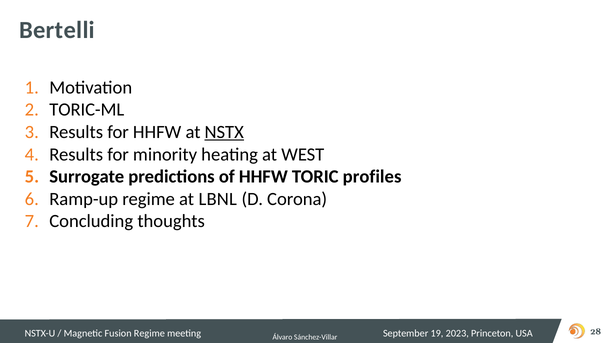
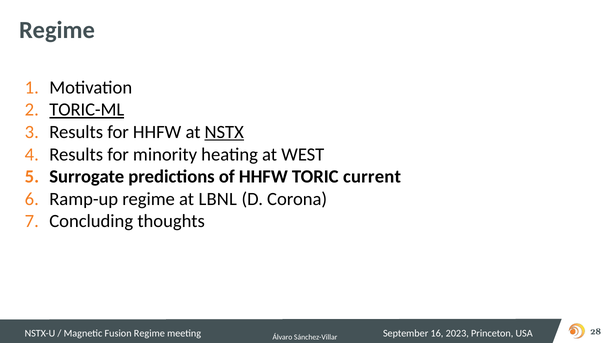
Bertelli at (57, 30): Bertelli -> Regime
TORIC-ML underline: none -> present
profiles: profiles -> current
19: 19 -> 16
